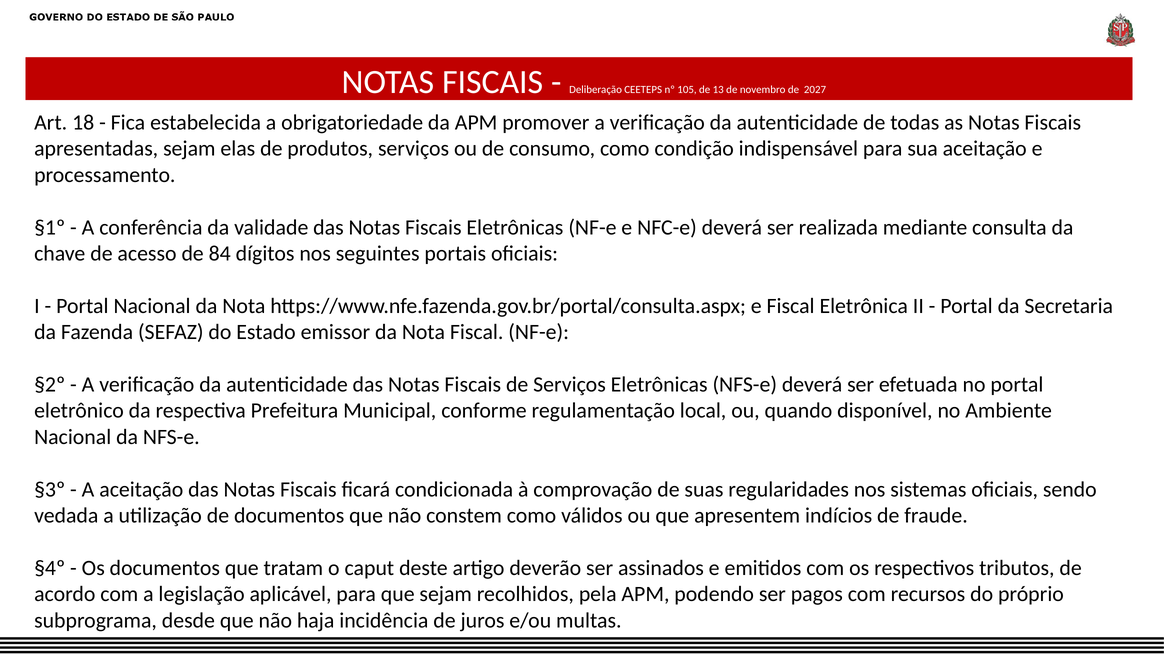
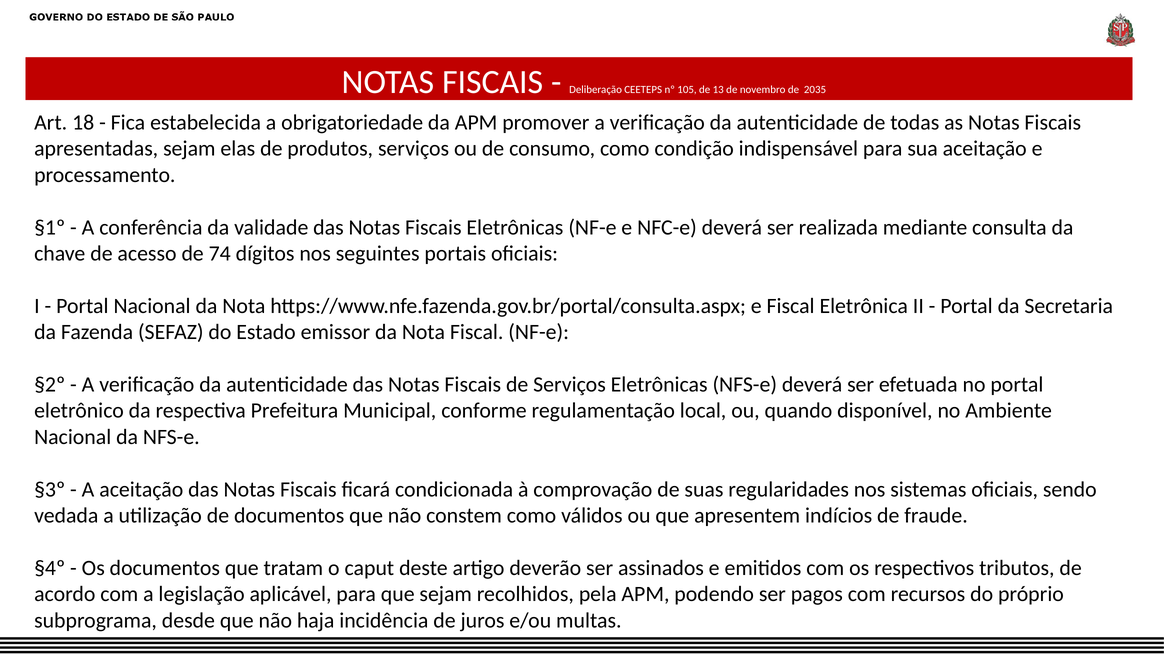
2027: 2027 -> 2035
84: 84 -> 74
